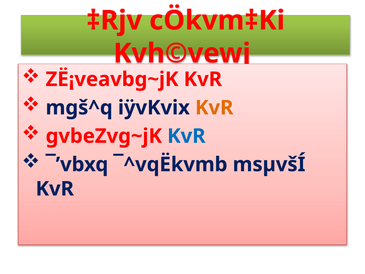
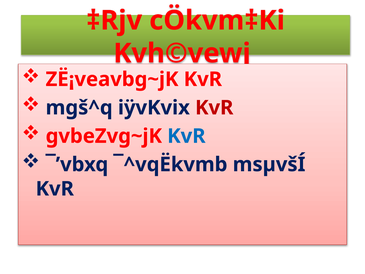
KvR at (214, 108) colour: orange -> red
